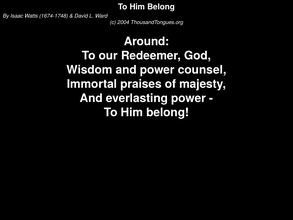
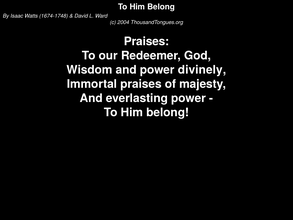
Around at (147, 41): Around -> Praises
counsel: counsel -> divinely
